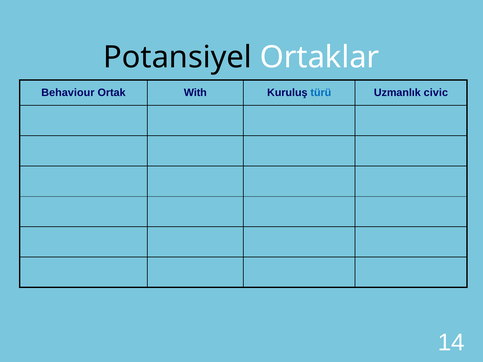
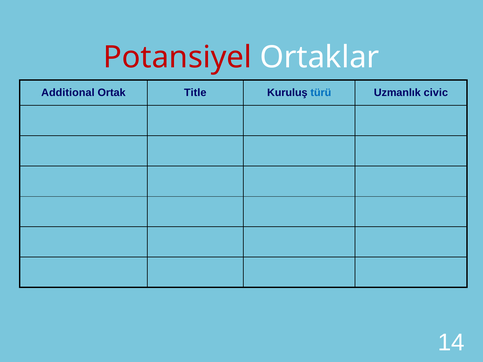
Potansiyel colour: black -> red
Behaviour: Behaviour -> Additional
With: With -> Title
